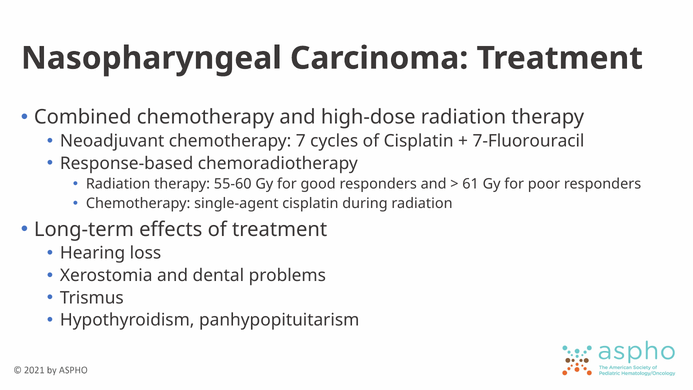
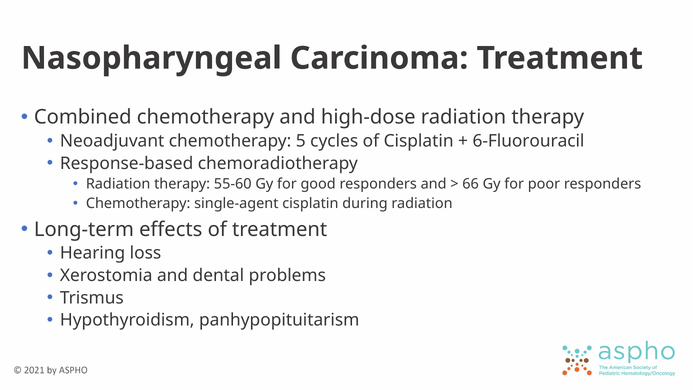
7: 7 -> 5
7-Fluorouracil: 7-Fluorouracil -> 6-Fluorouracil
61: 61 -> 66
